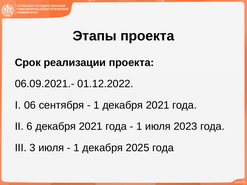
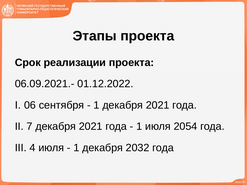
6: 6 -> 7
2023: 2023 -> 2054
3: 3 -> 4
2025: 2025 -> 2032
